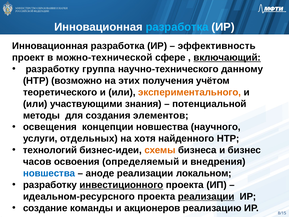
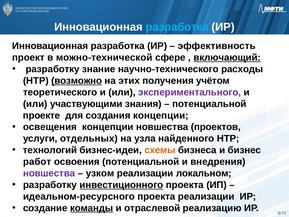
группа: группа -> знание
данному: данному -> расходы
возможно underline: none -> present
экспериментального colour: orange -> purple
методы: методы -> проекте
создания элементов: элементов -> концепции
научного: научного -> проектов
хотя: хотя -> узла
часов: часов -> работ
освоения определяемый: определяемый -> потенциальной
новшества at (49, 173) colour: blue -> purple
аноде: аноде -> узком
реализации at (206, 196) underline: present -> none
команды underline: none -> present
акционеров: акционеров -> отраслевой
